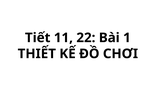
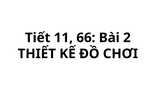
22: 22 -> 66
1: 1 -> 2
